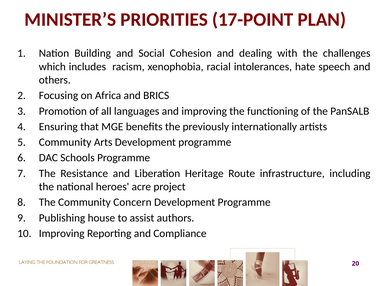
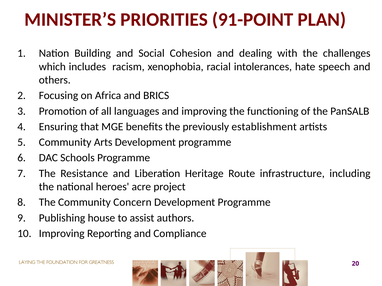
17-POINT: 17-POINT -> 91-POINT
internationally: internationally -> establishment
